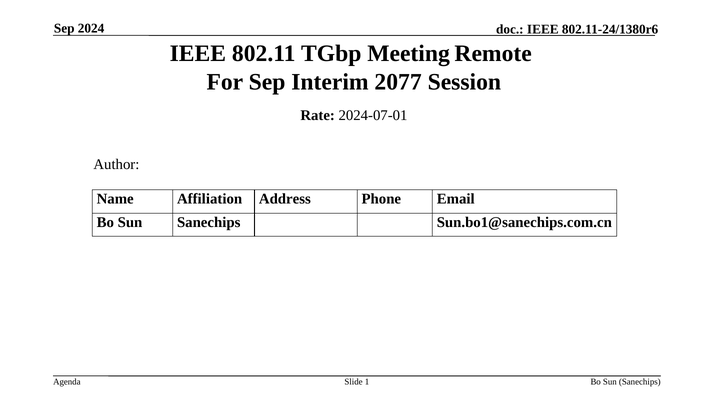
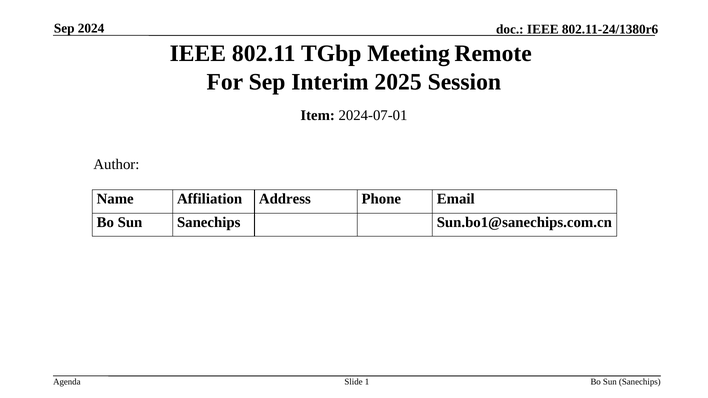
2077: 2077 -> 2025
Rate: Rate -> Item
